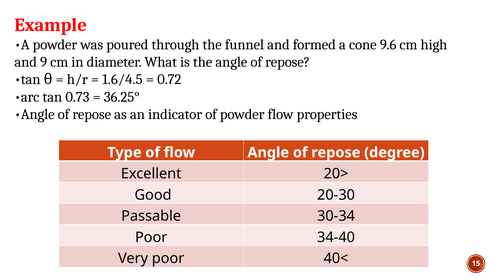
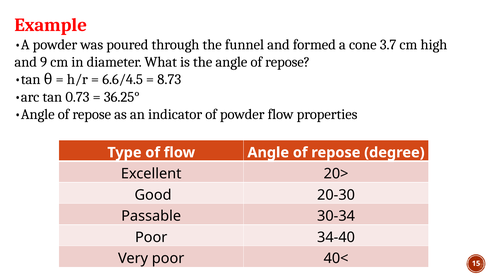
9.6: 9.6 -> 3.7
1.6/4.5: 1.6/4.5 -> 6.6/4.5
0.72: 0.72 -> 8.73
